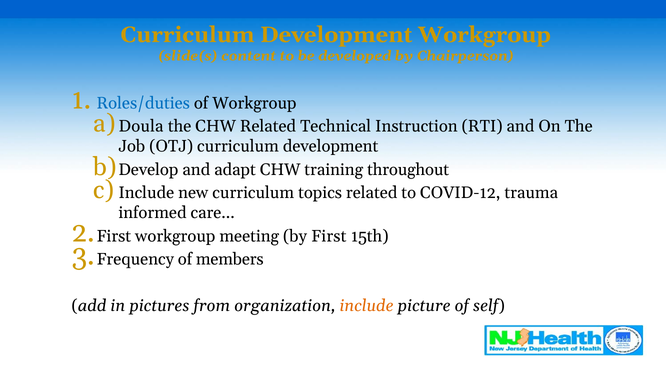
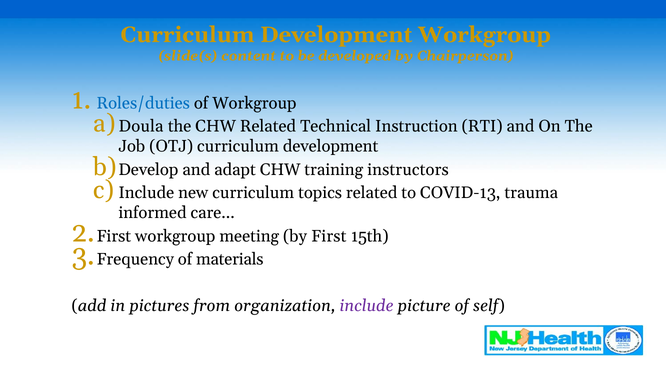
throughout: throughout -> instructors
COVID-12: COVID-12 -> COVID-13
members: members -> materials
include at (367, 306) colour: orange -> purple
